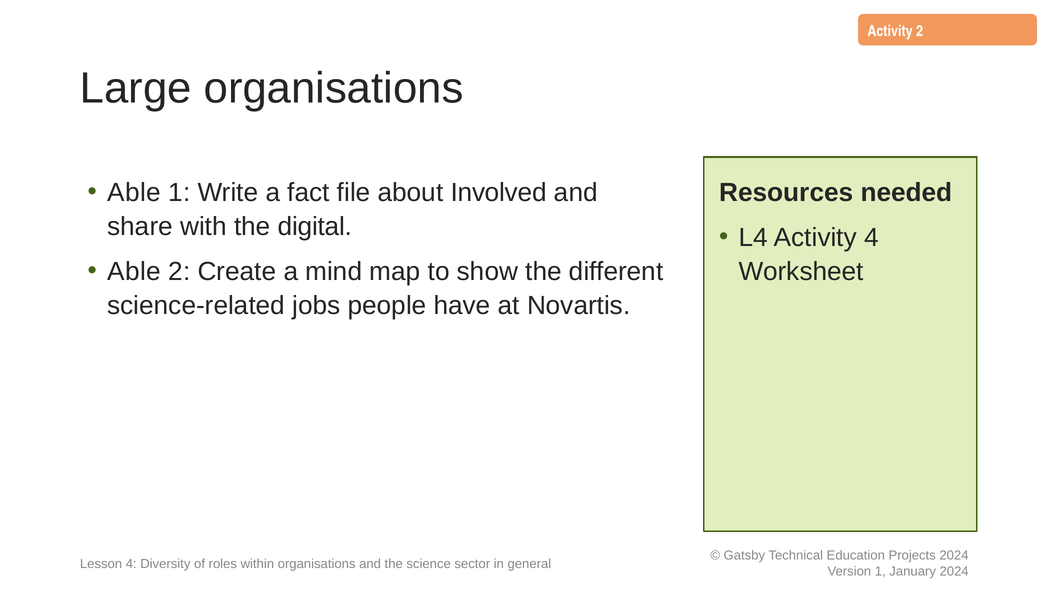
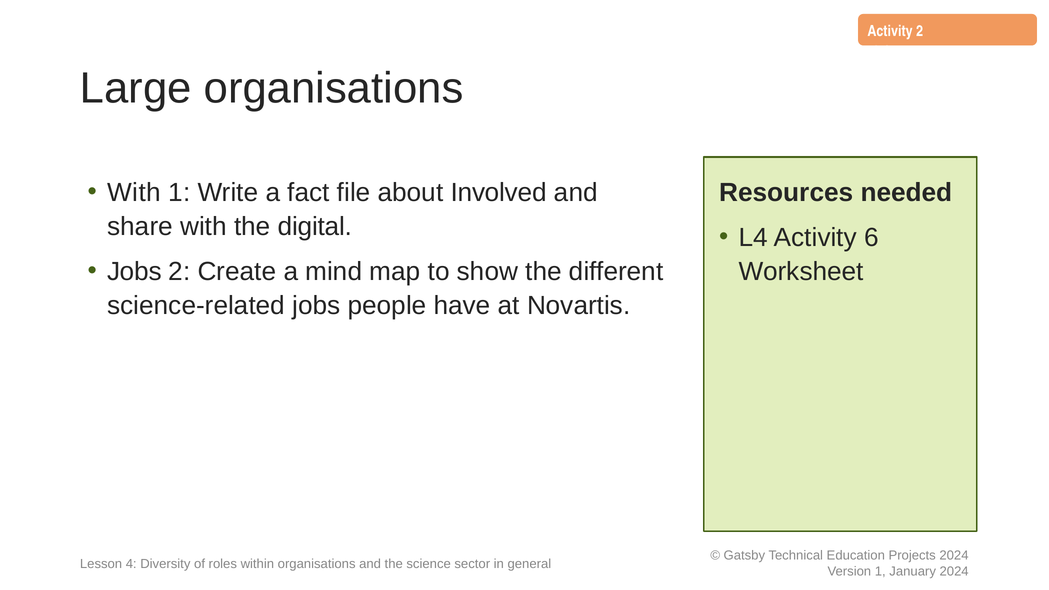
Able at (134, 193): Able -> With
Activity 4: 4 -> 6
Able at (134, 272): Able -> Jobs
